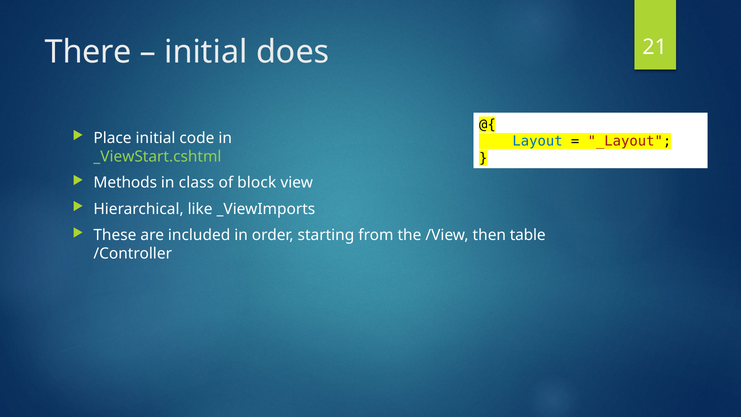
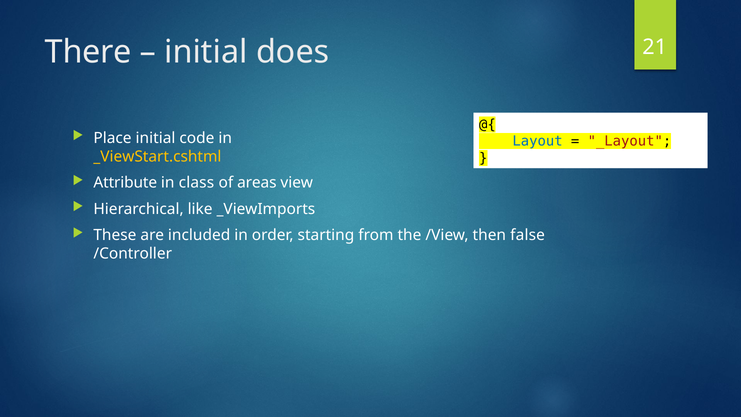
_ViewStart.cshtml colour: light green -> yellow
Methods: Methods -> Attribute
block: block -> areas
table: table -> false
